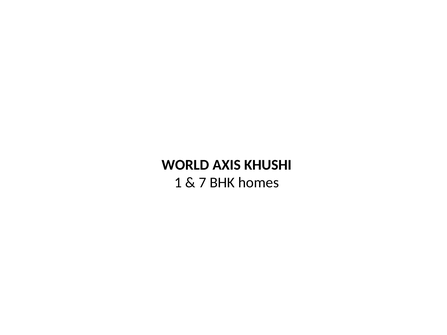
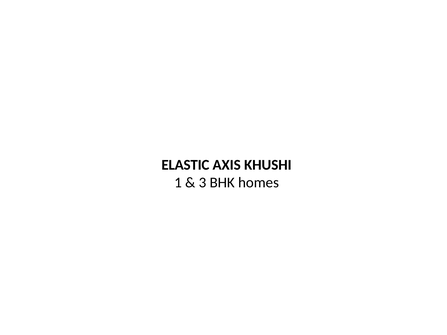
WORLD: WORLD -> ELASTIC
7: 7 -> 3
